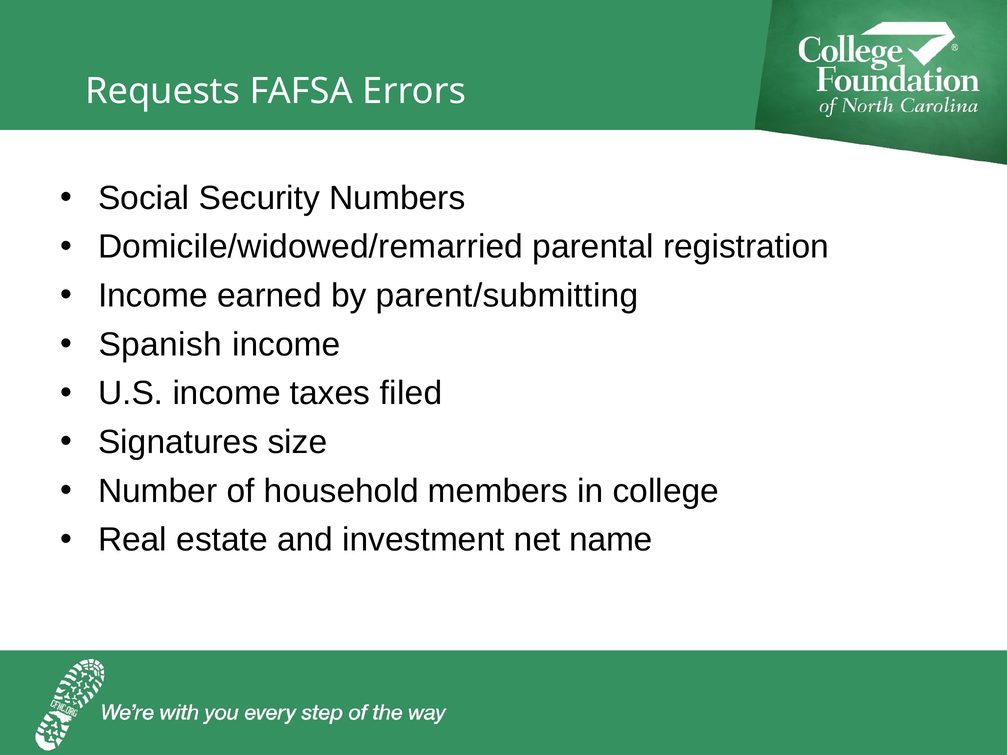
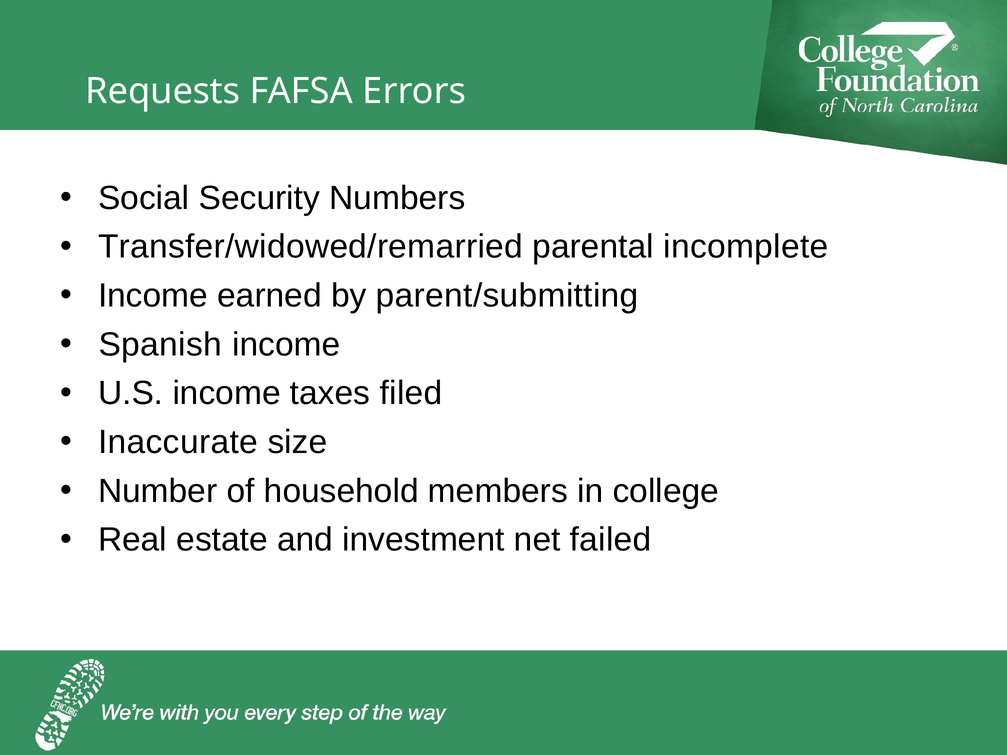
Domicile/widowed/remarried: Domicile/widowed/remarried -> Transfer/widowed/remarried
registration: registration -> incomplete
Signatures: Signatures -> Inaccurate
name: name -> failed
